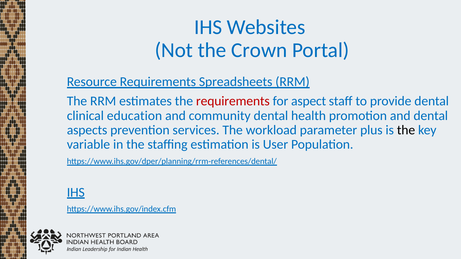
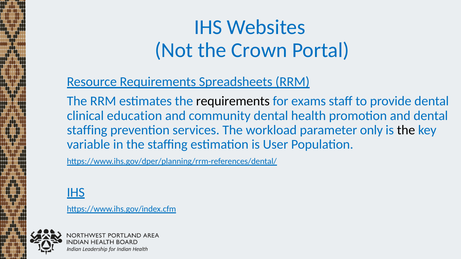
requirements at (233, 101) colour: red -> black
aspect: aspect -> exams
aspects at (87, 130): aspects -> staffing
plus: plus -> only
